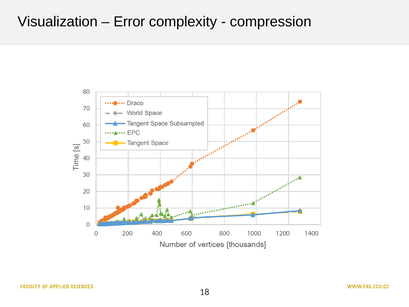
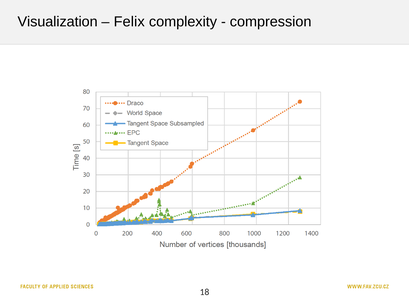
Error: Error -> Felix
